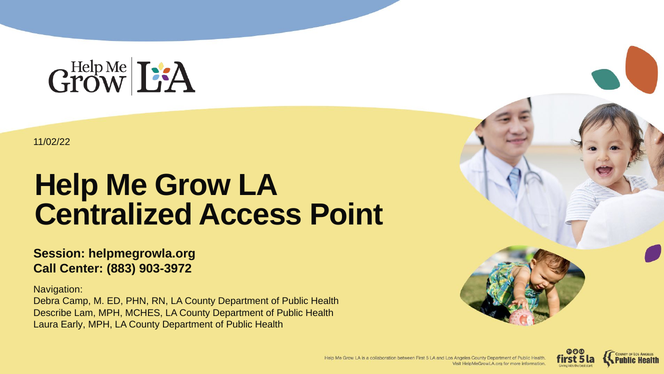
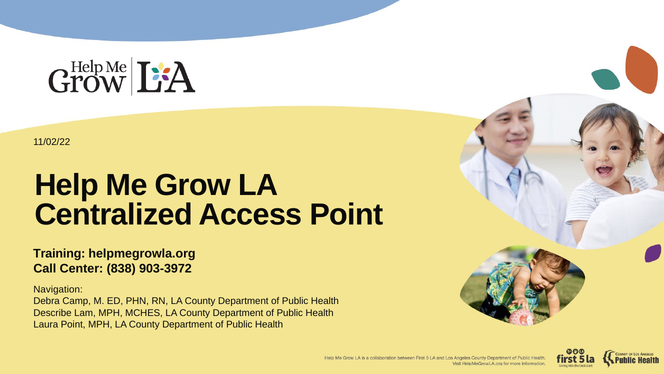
Session: Session -> Training
883: 883 -> 838
Laura Early: Early -> Point
